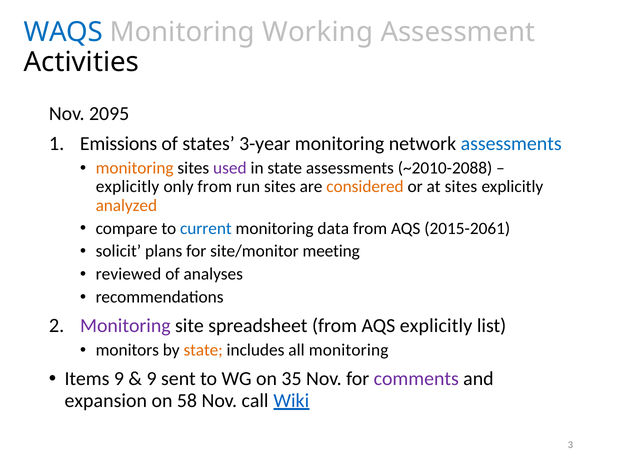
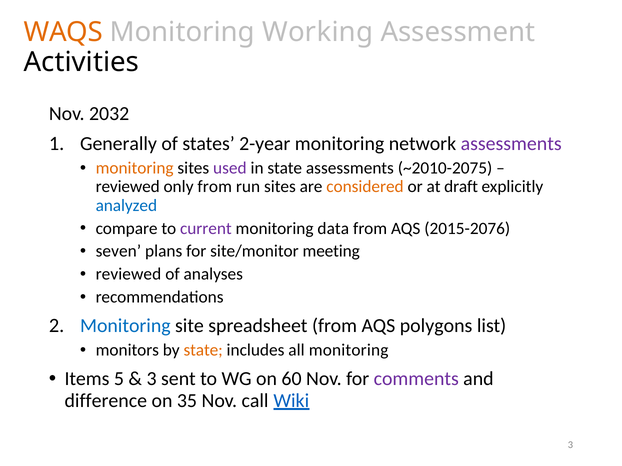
WAQS colour: blue -> orange
2095: 2095 -> 2032
Emissions: Emissions -> Generally
3-year: 3-year -> 2-year
assessments at (511, 144) colour: blue -> purple
~2010-2088: ~2010-2088 -> ~2010-2075
explicitly at (128, 187): explicitly -> reviewed
at sites: sites -> draft
analyzed colour: orange -> blue
current colour: blue -> purple
2015-2061: 2015-2061 -> 2015-2076
solicit: solicit -> seven
Monitoring at (125, 326) colour: purple -> blue
AQS explicitly: explicitly -> polygons
Items 9: 9 -> 5
9 at (152, 379): 9 -> 3
35: 35 -> 60
expansion: expansion -> difference
58: 58 -> 35
